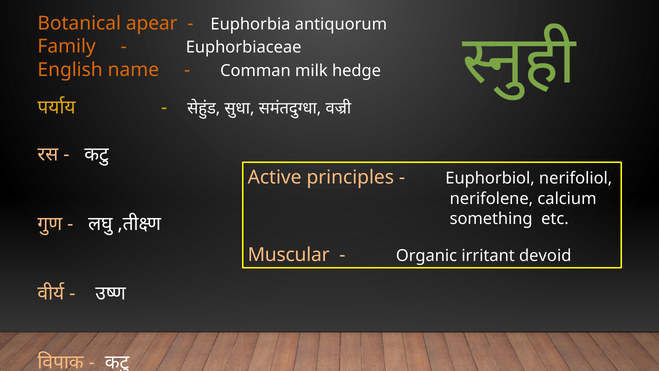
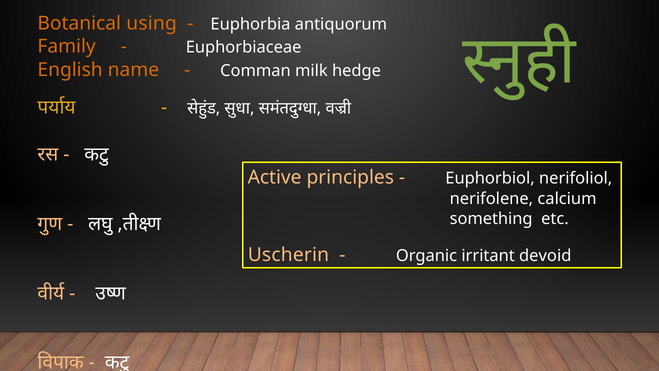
apear: apear -> using
Muscular: Muscular -> Uscherin
